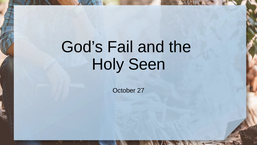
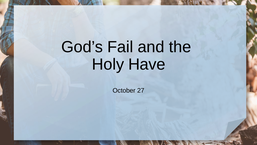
Seen: Seen -> Have
